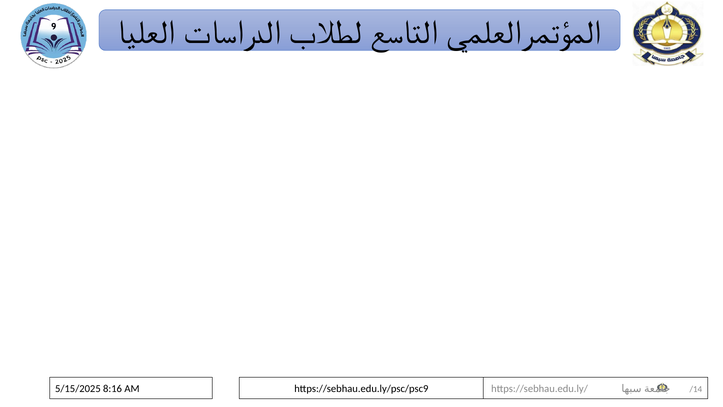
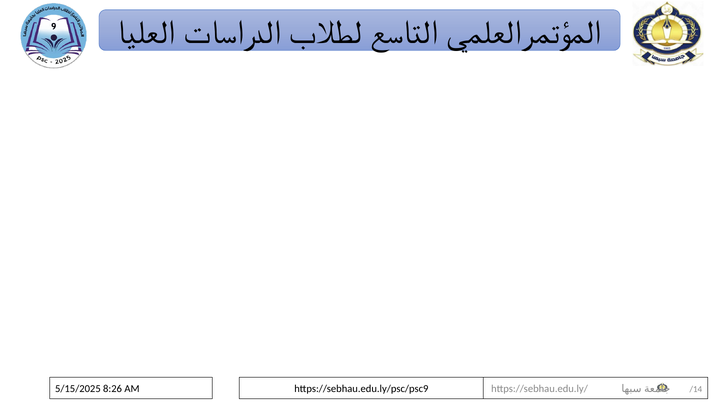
8:16: 8:16 -> 8:26
